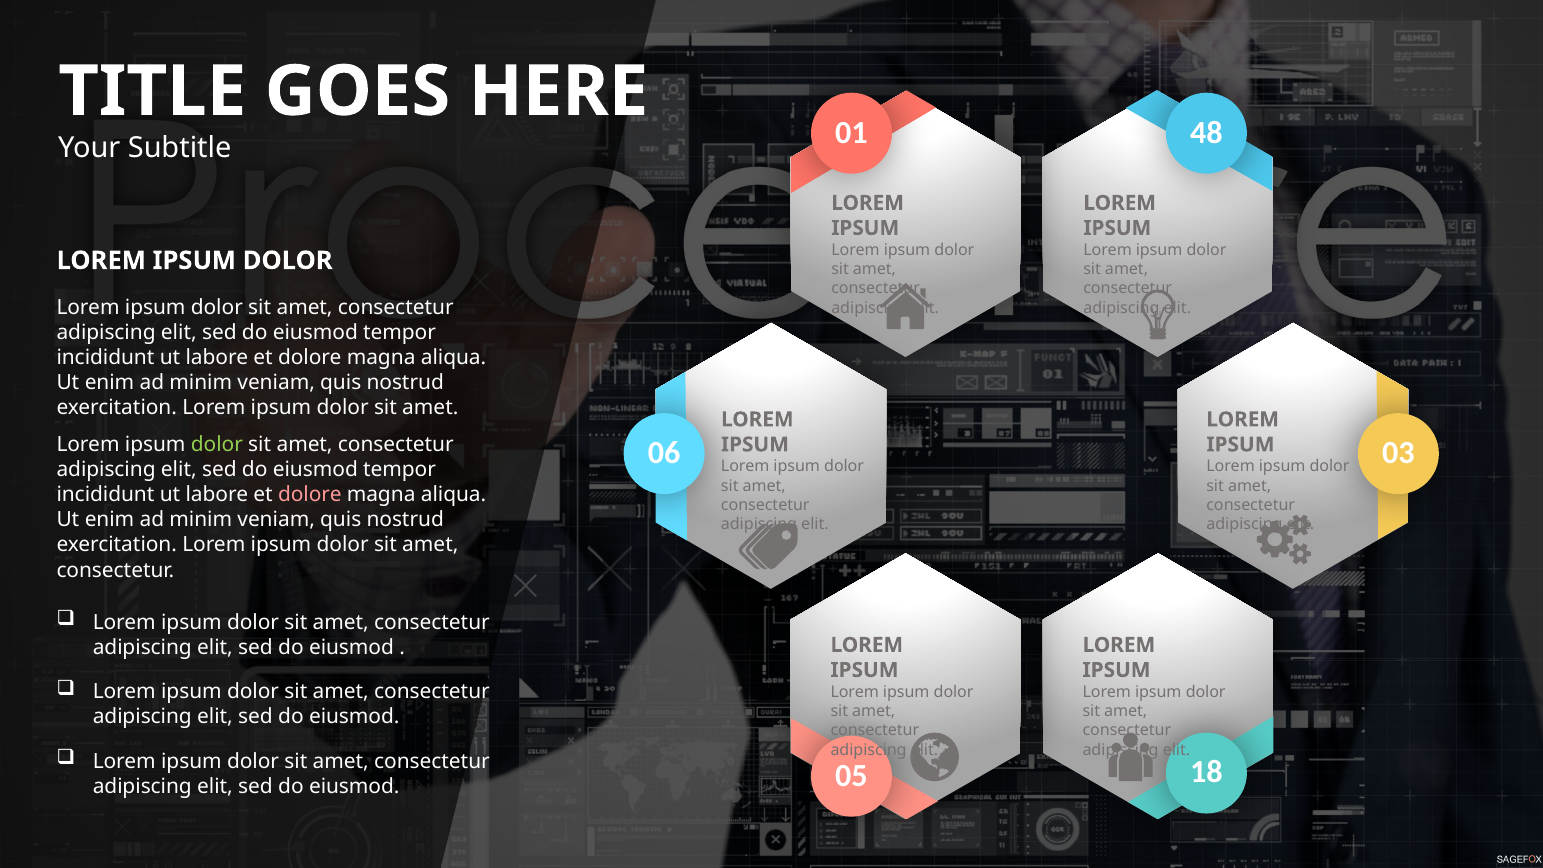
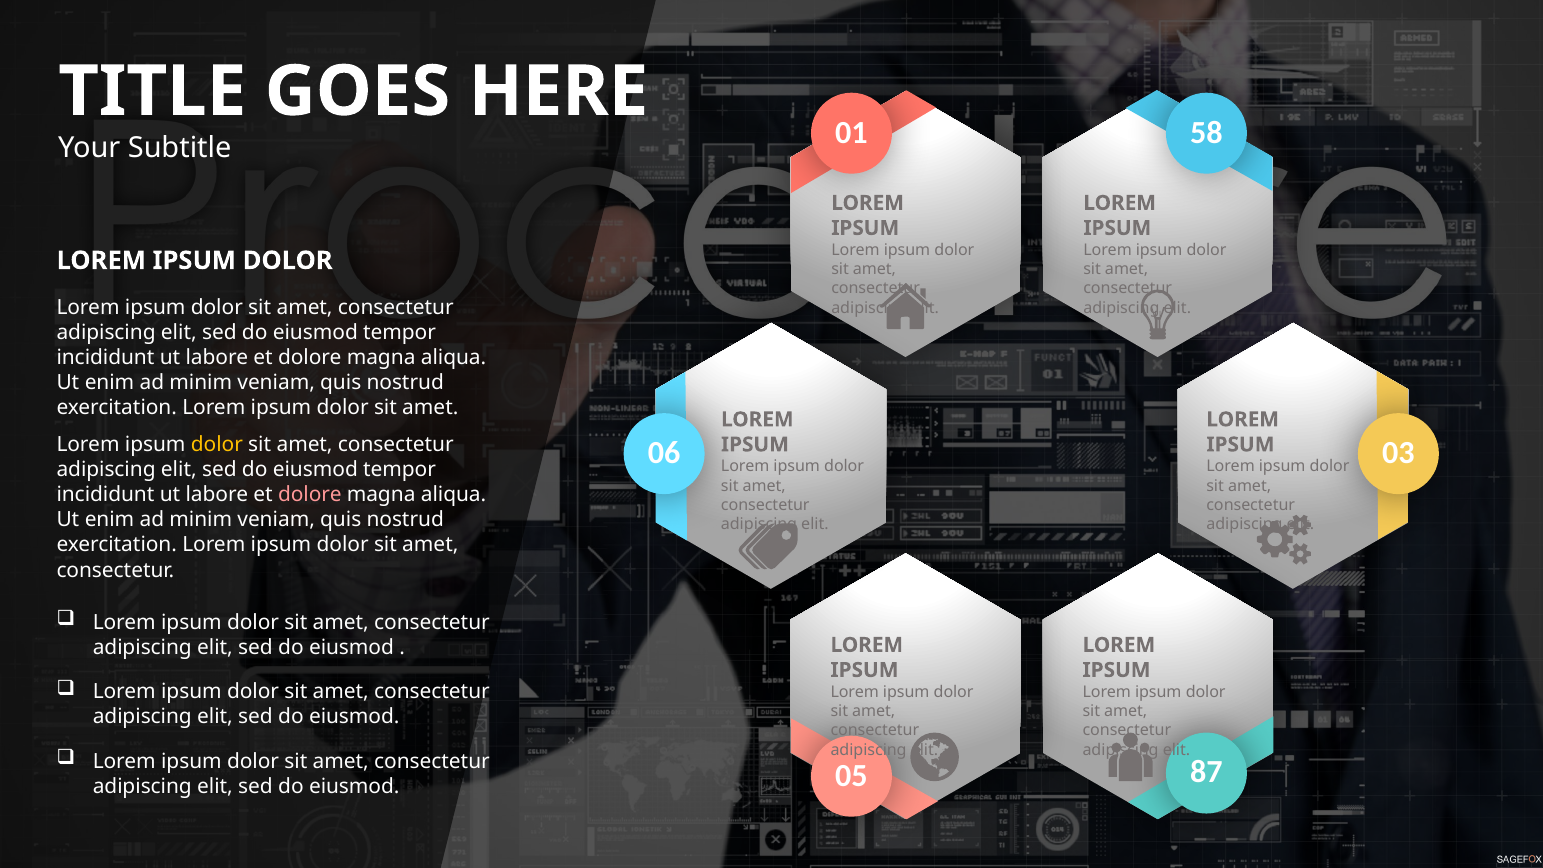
48: 48 -> 58
dolor at (217, 445) colour: light green -> yellow
18: 18 -> 87
